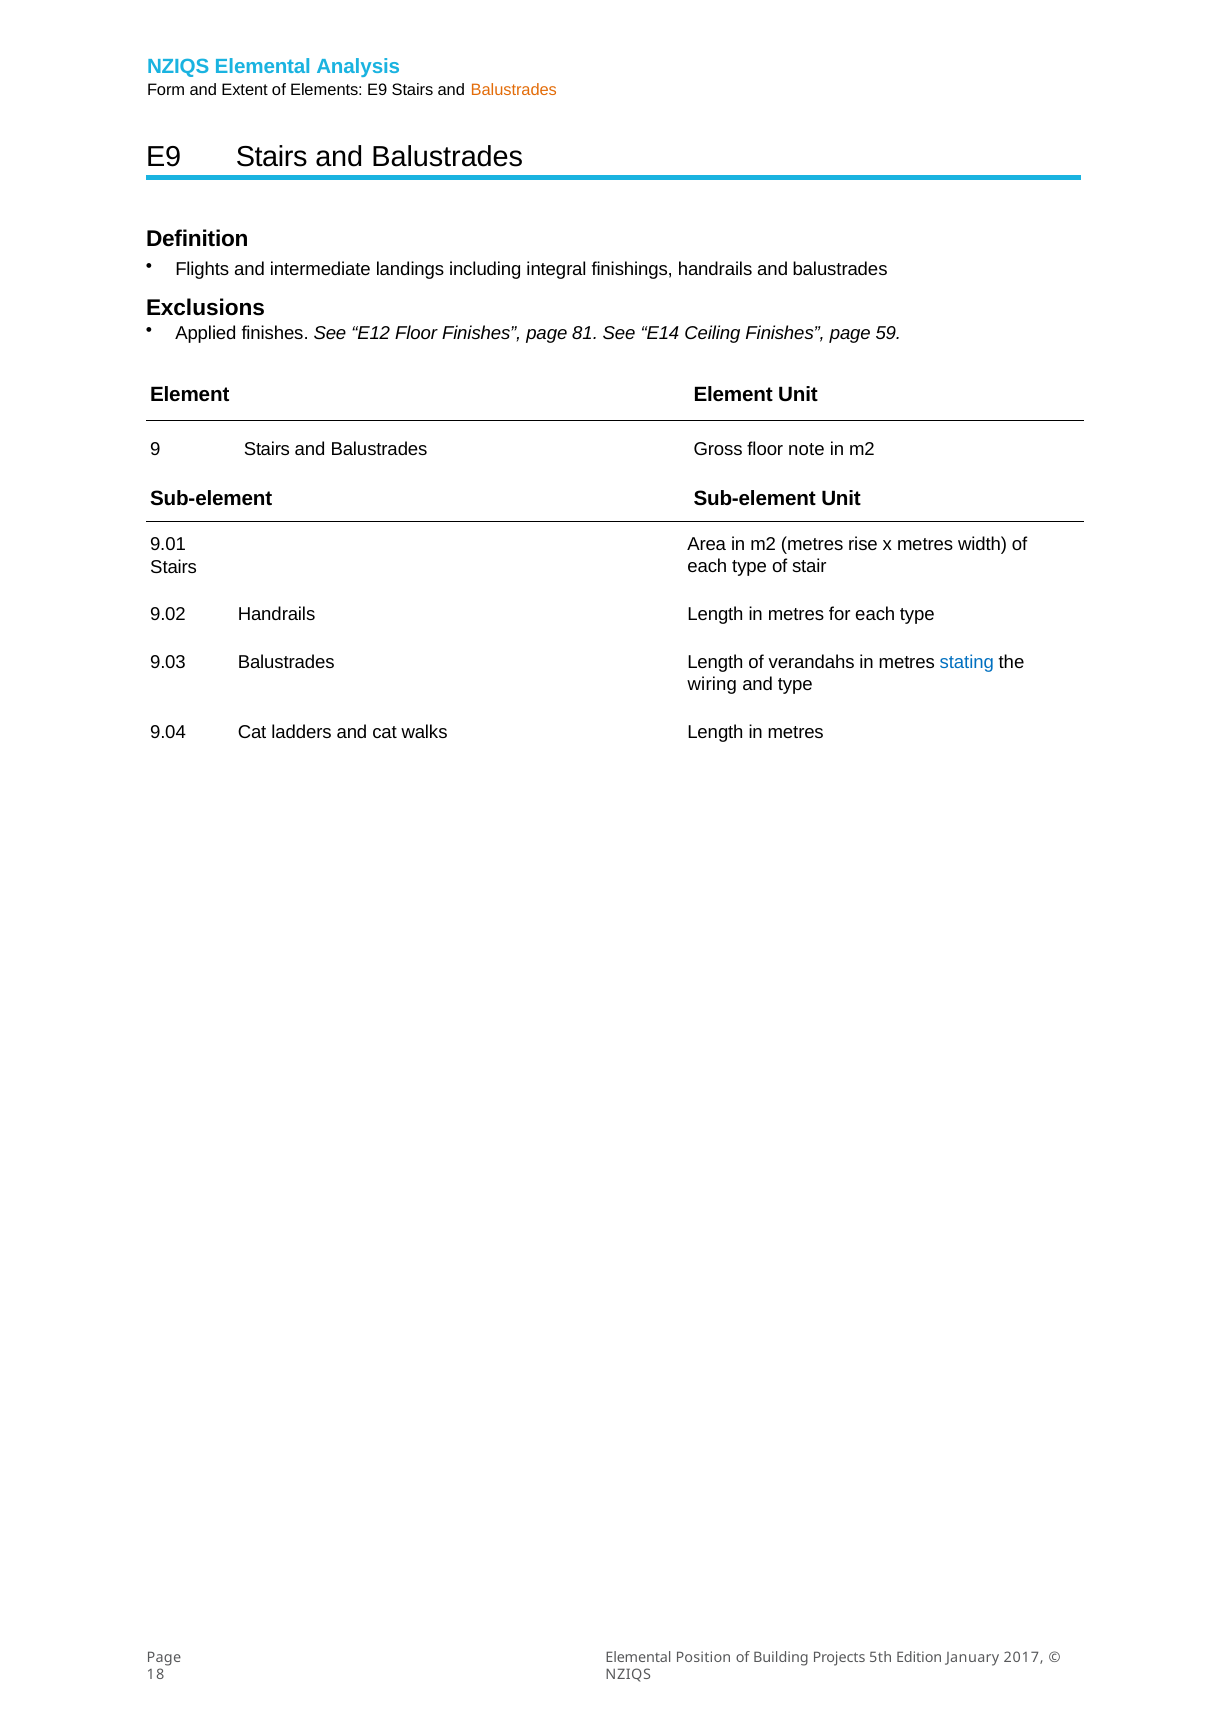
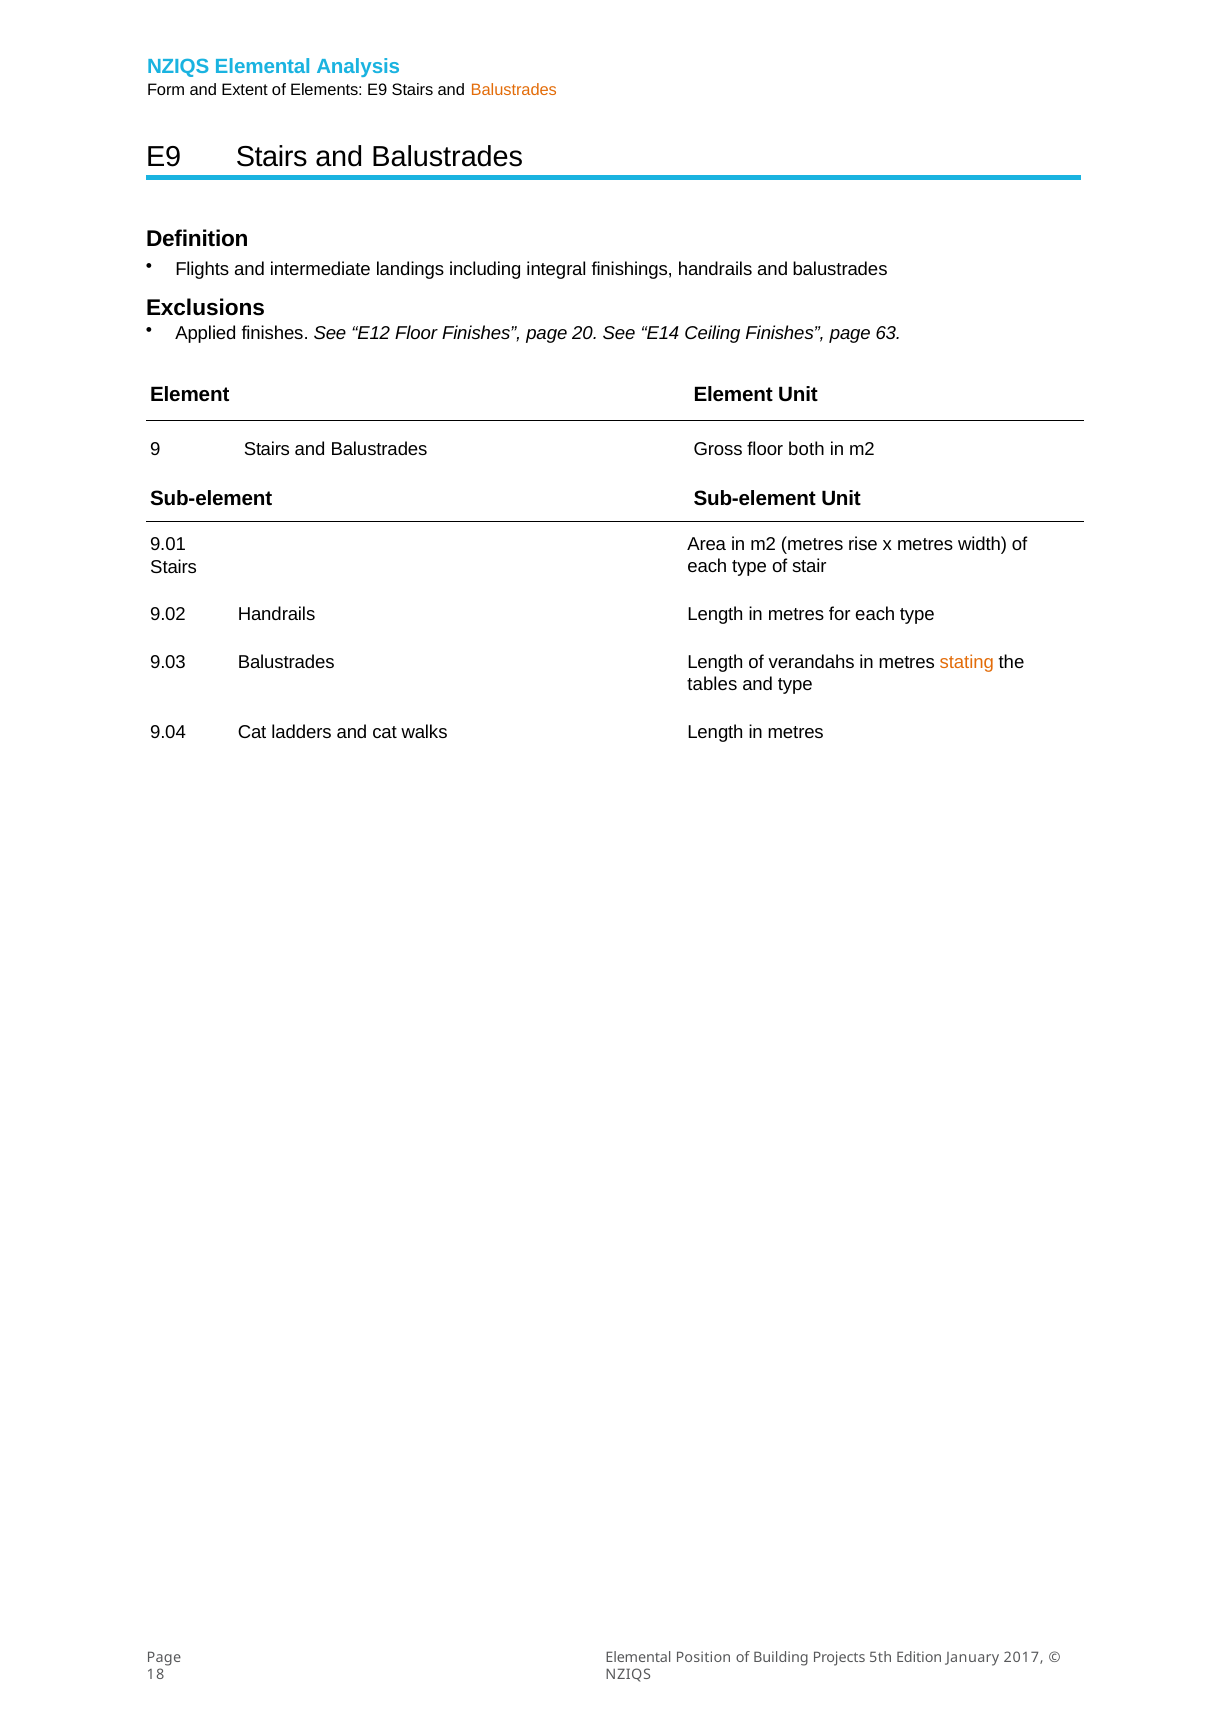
81: 81 -> 20
59: 59 -> 63
note: note -> both
stating colour: blue -> orange
wiring: wiring -> tables
